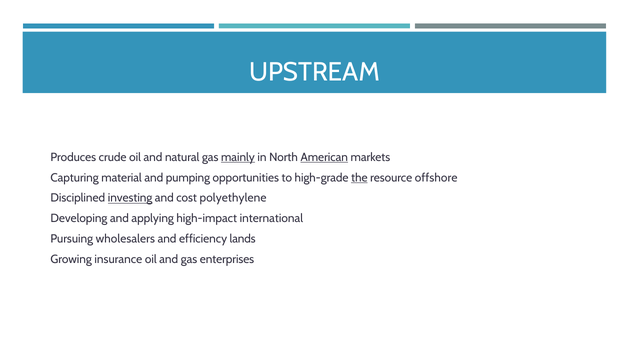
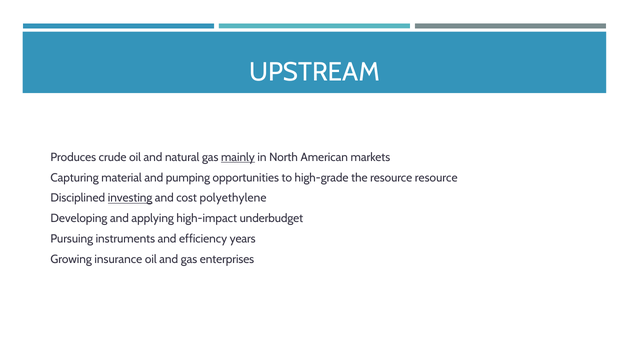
American underline: present -> none
the underline: present -> none
resource offshore: offshore -> resource
international: international -> underbudget
wholesalers: wholesalers -> instruments
lands: lands -> years
